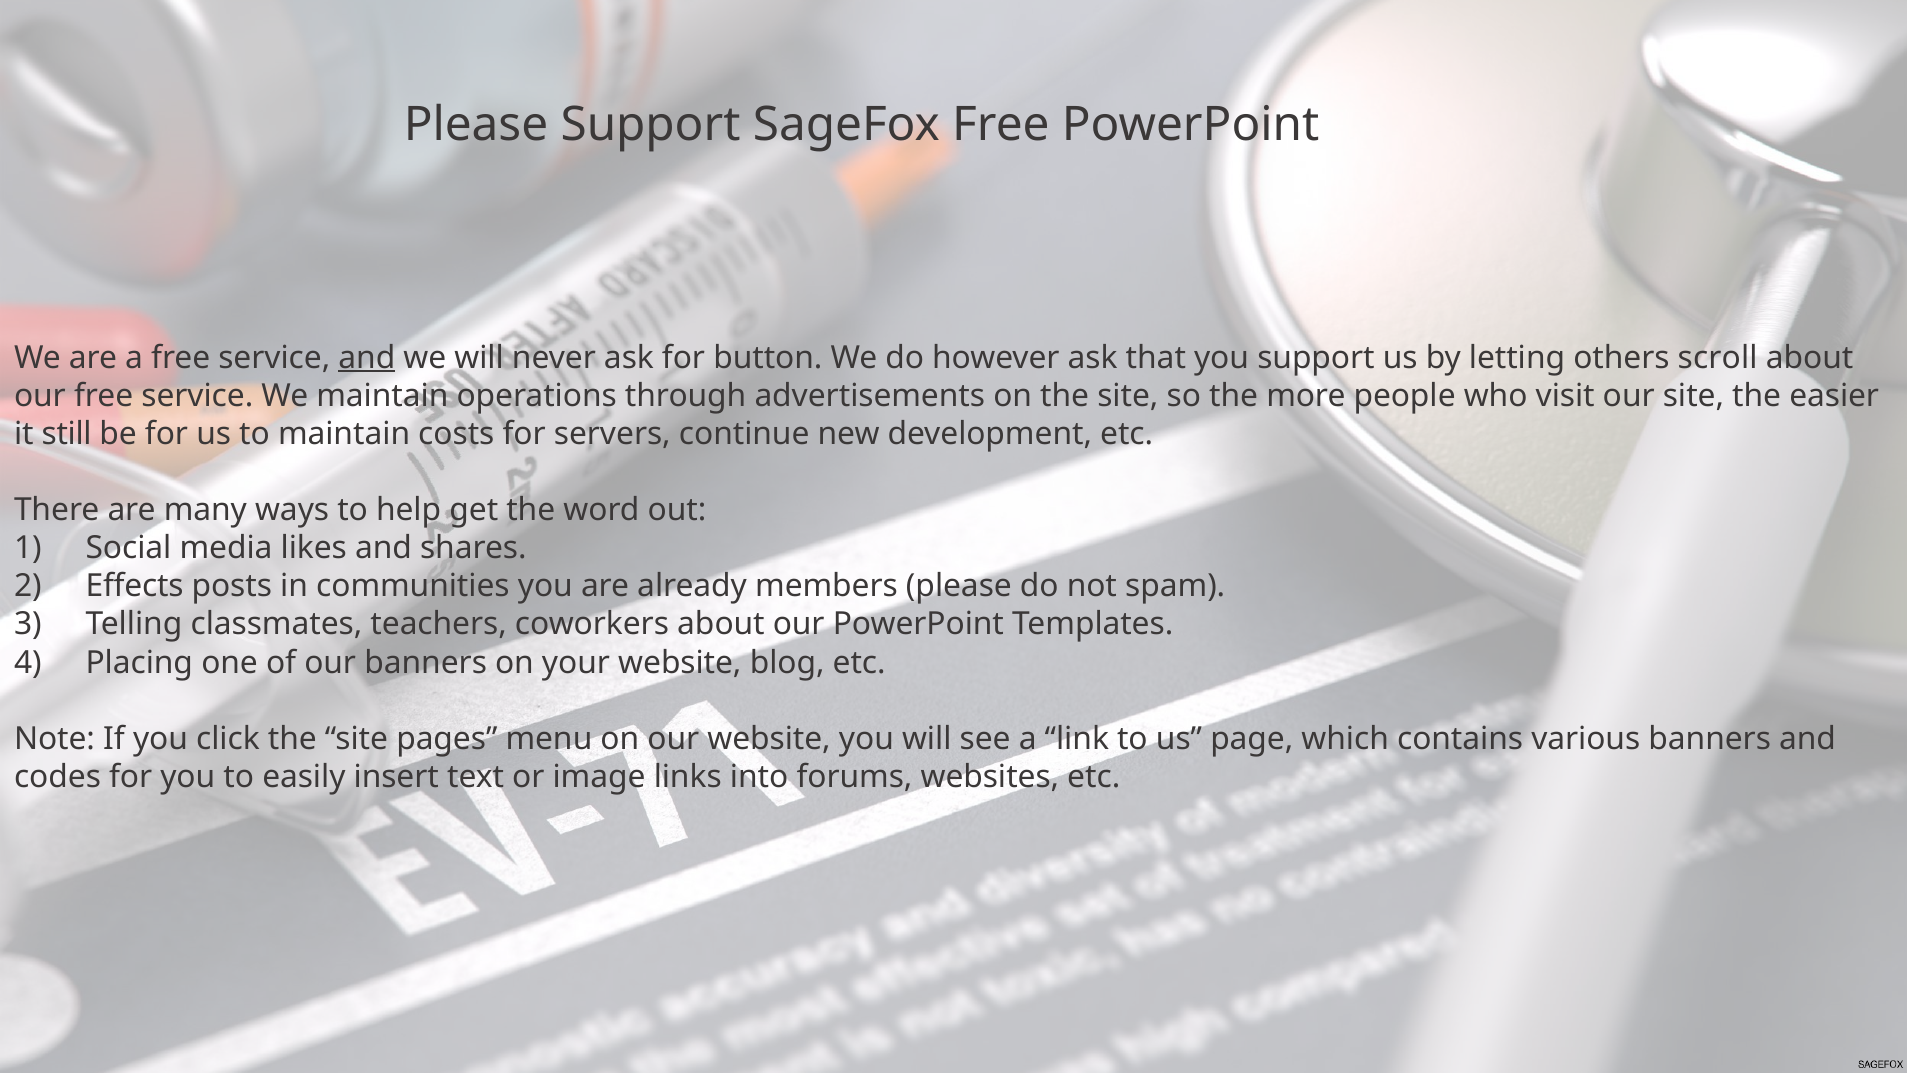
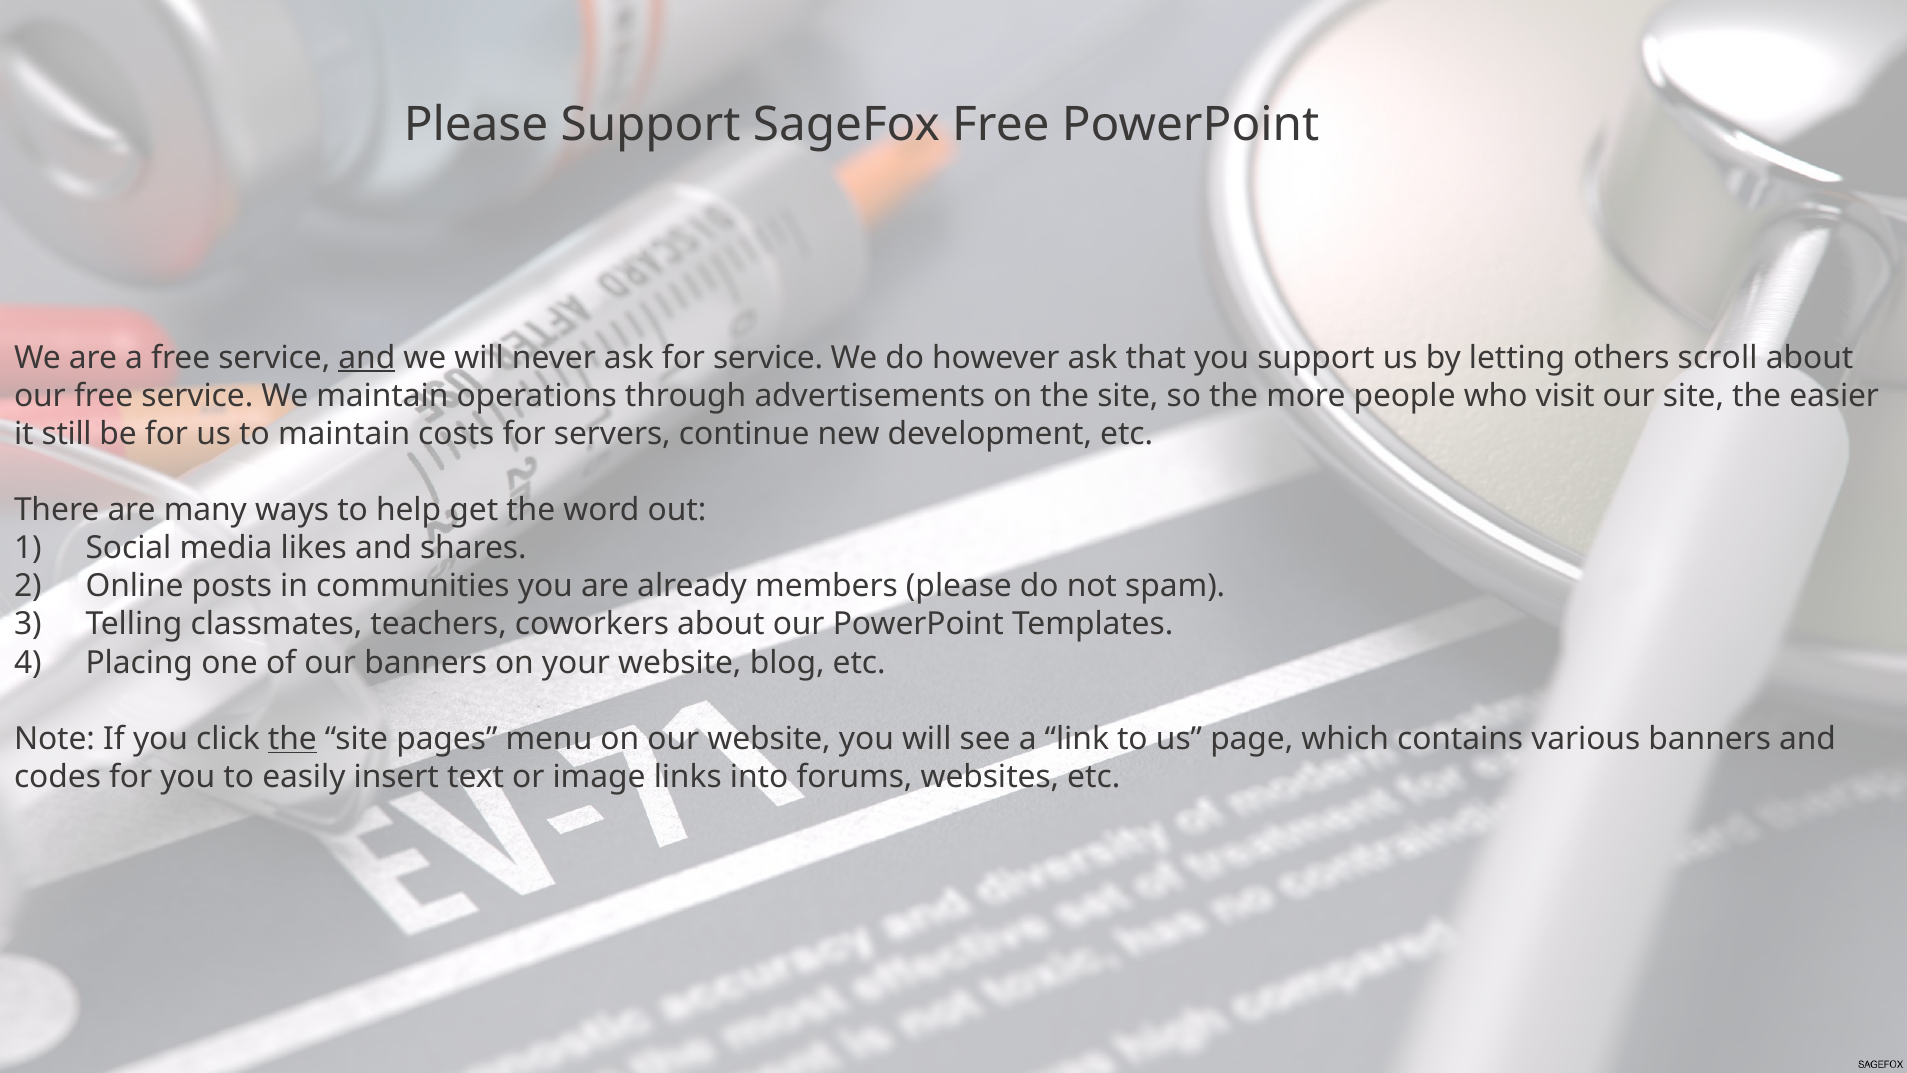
for button: button -> service
Effects: Effects -> Online
the at (292, 739) underline: none -> present
